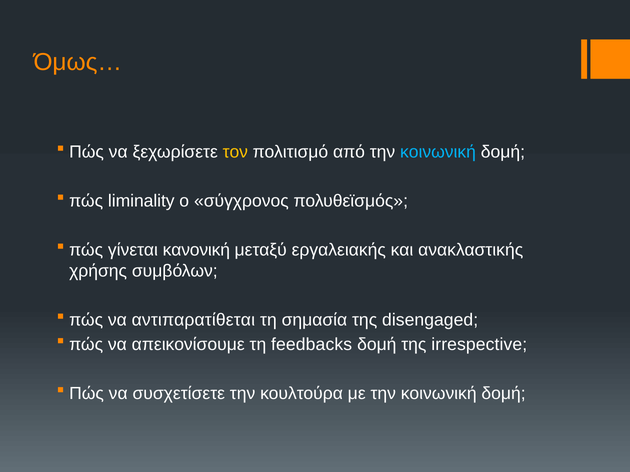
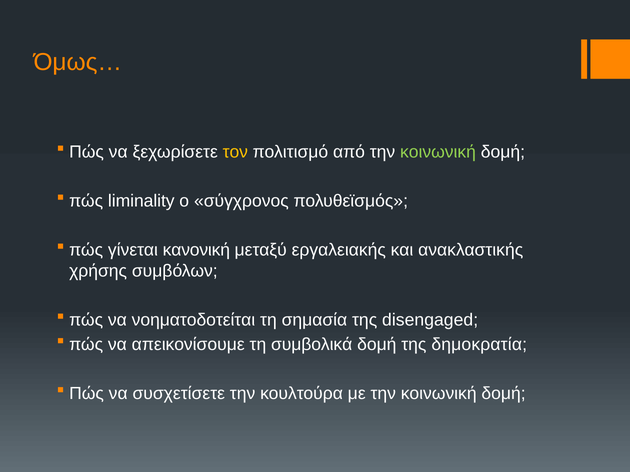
κοινωνική at (438, 152) colour: light blue -> light green
αντιπαρατίθεται: αντιπαρατίθεται -> νοηματοδοτείται
feedbacks: feedbacks -> συμβολικά
irrespective: irrespective -> δημοκρατία
